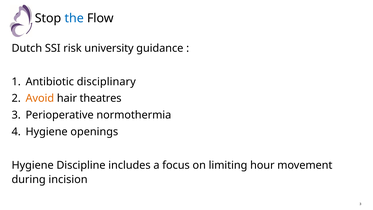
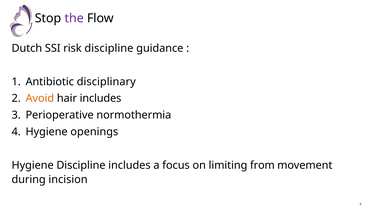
the colour: blue -> purple
risk university: university -> discipline
hair theatres: theatres -> includes
hour: hour -> from
